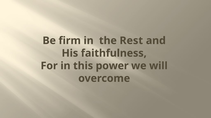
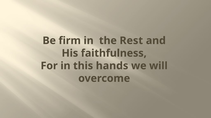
power: power -> hands
